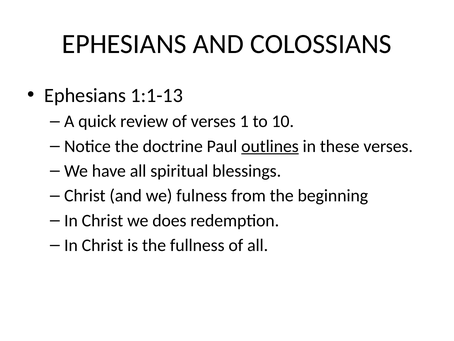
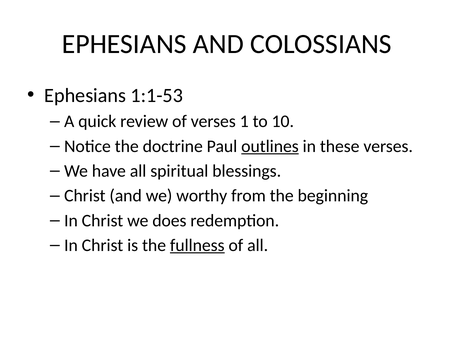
1:1-13: 1:1-13 -> 1:1-53
fulness: fulness -> worthy
fullness underline: none -> present
